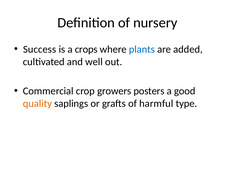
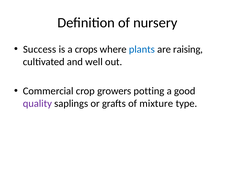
added: added -> raising
posters: posters -> potting
quality colour: orange -> purple
harmful: harmful -> mixture
